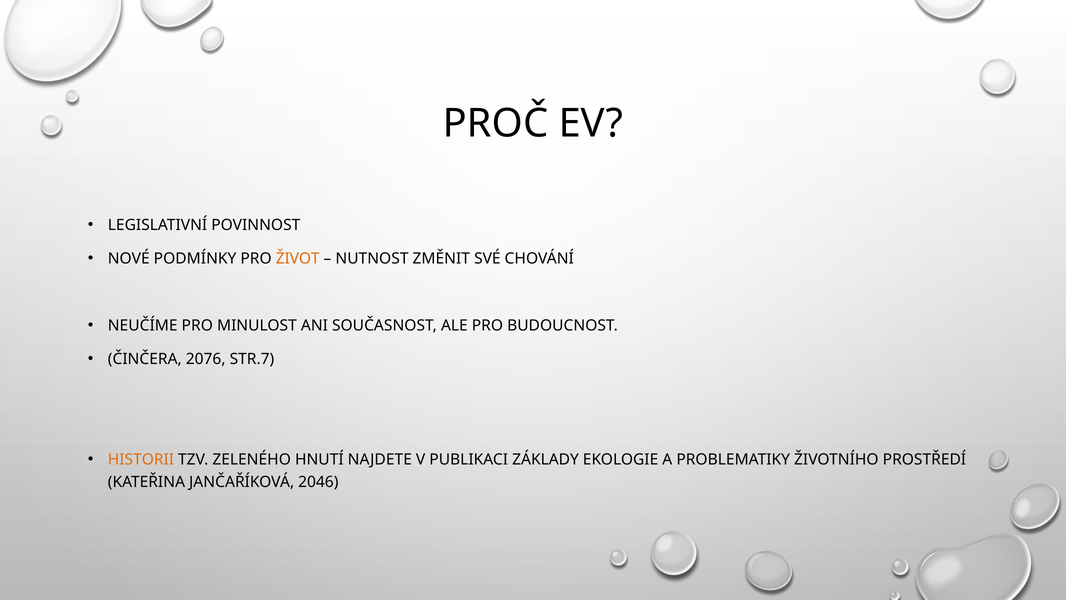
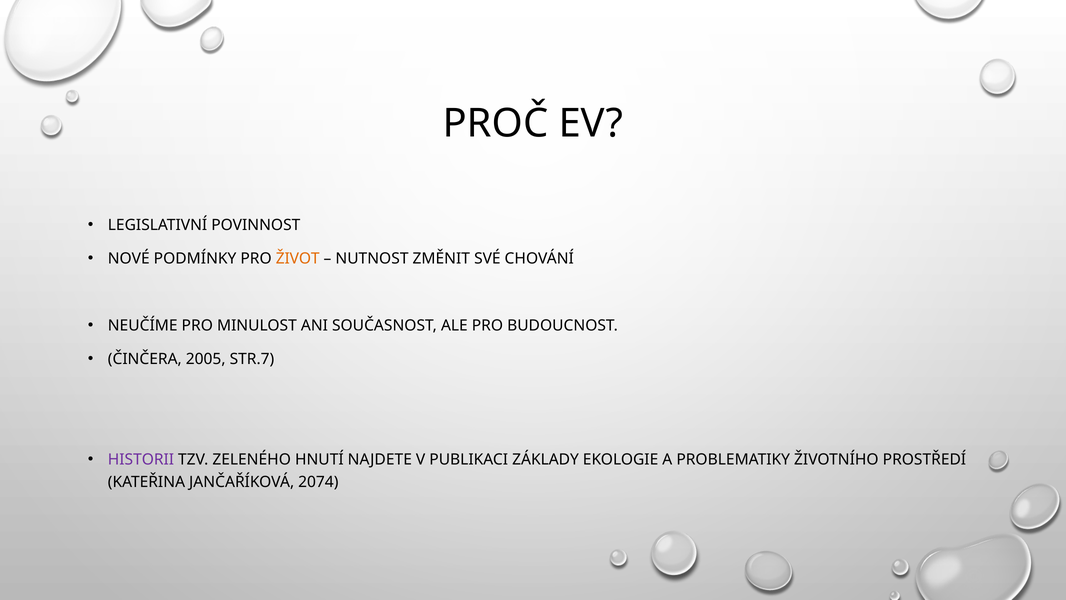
2076: 2076 -> 2005
HISTORII colour: orange -> purple
2046: 2046 -> 2074
